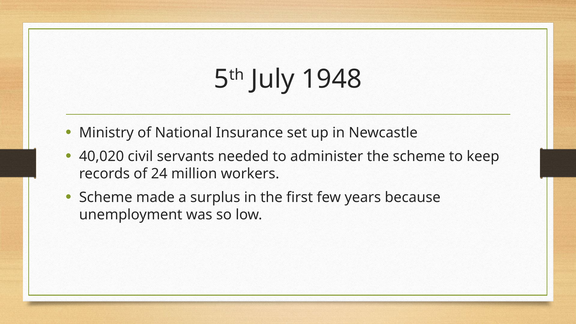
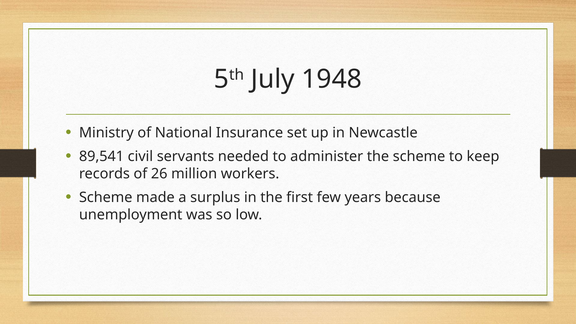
40,020: 40,020 -> 89,541
24: 24 -> 26
